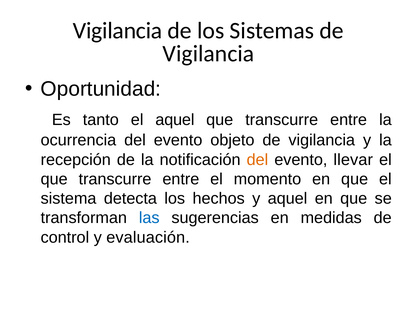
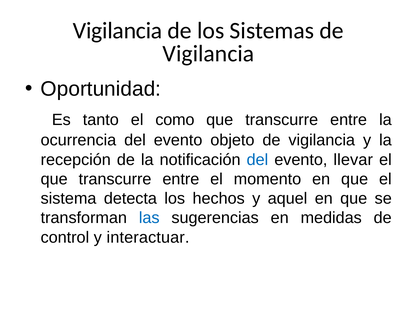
el aquel: aquel -> como
del at (257, 160) colour: orange -> blue
evaluación: evaluación -> interactuar
